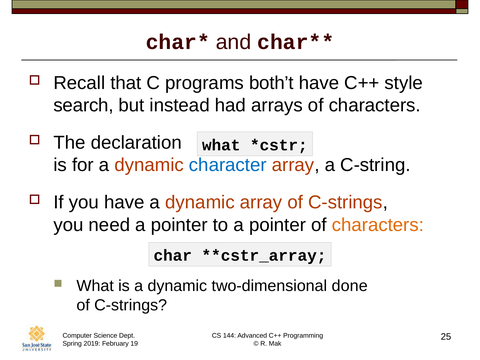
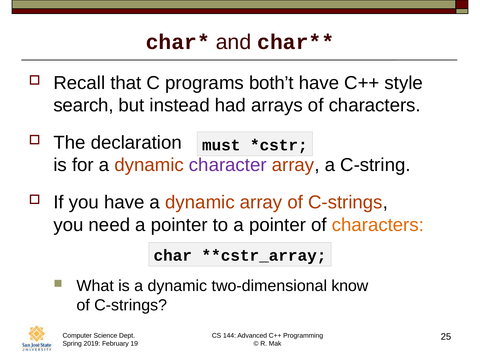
what at (221, 145): what -> must
character colour: blue -> purple
done: done -> know
